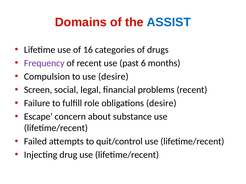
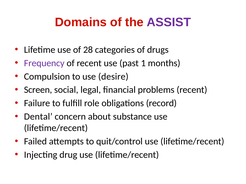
ASSIST colour: blue -> purple
16: 16 -> 28
6: 6 -> 1
obligations desire: desire -> record
Escape: Escape -> Dental
